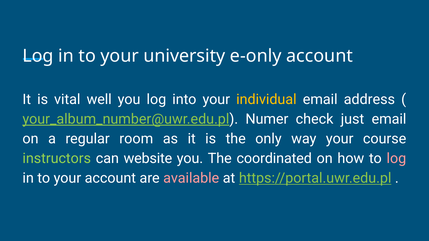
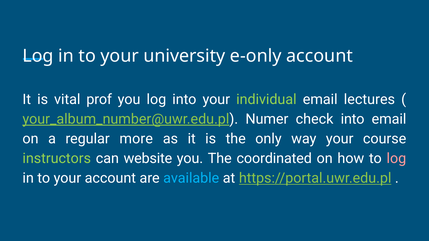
well: well -> prof
individual colour: yellow -> light green
address: address -> lectures
check just: just -> into
room: room -> more
available colour: pink -> light blue
